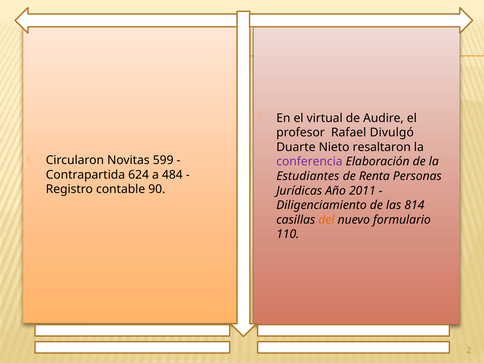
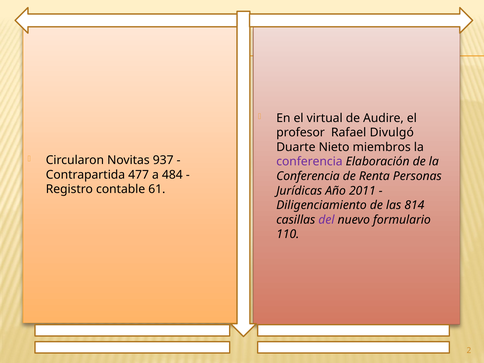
resaltaron: resaltaron -> miembros
599: 599 -> 937
624: 624 -> 477
Estudiantes at (308, 176): Estudiantes -> Conferencia
90: 90 -> 61
del colour: orange -> purple
